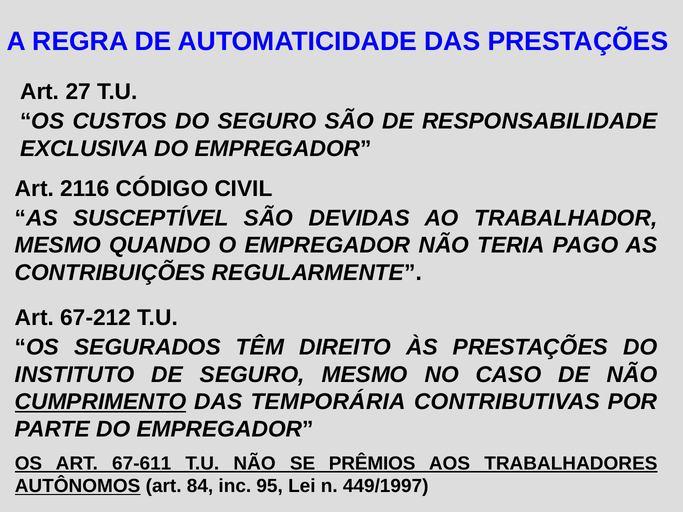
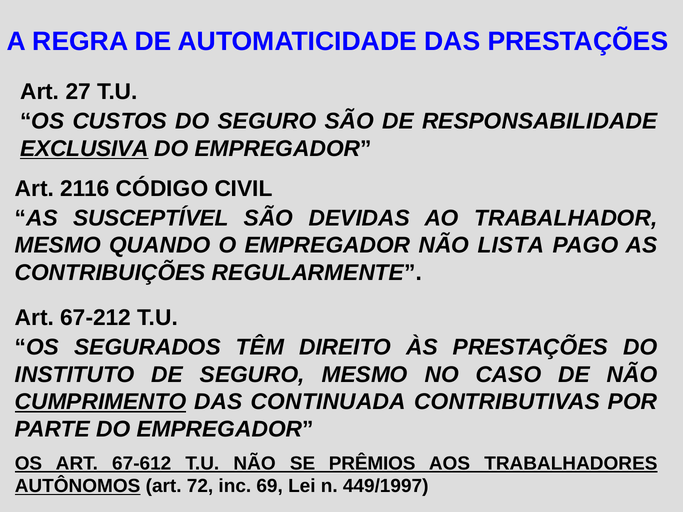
EXCLUSIVA underline: none -> present
TERIA: TERIA -> LISTA
TEMPORÁRIA: TEMPORÁRIA -> CONTINUADA
67-611: 67-611 -> 67-612
84: 84 -> 72
95: 95 -> 69
